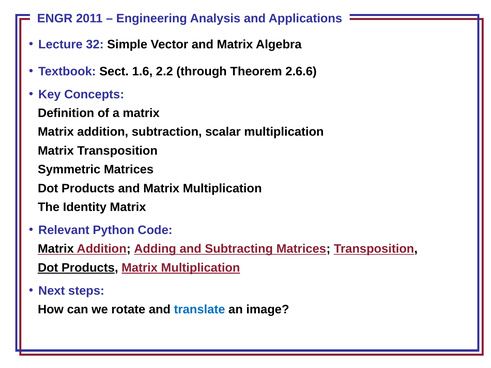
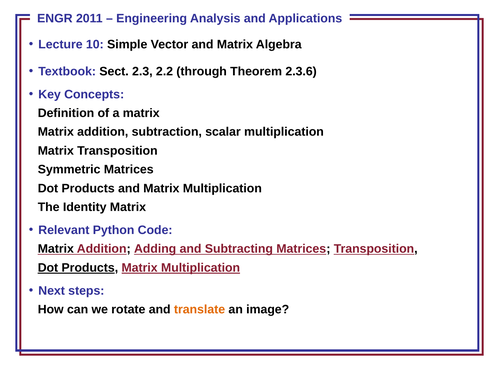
32: 32 -> 10
1.6: 1.6 -> 2.3
2.6.6: 2.6.6 -> 2.3.6
translate colour: blue -> orange
